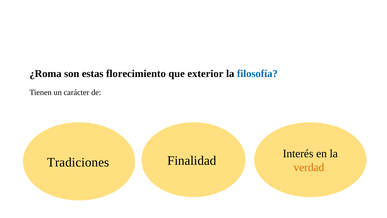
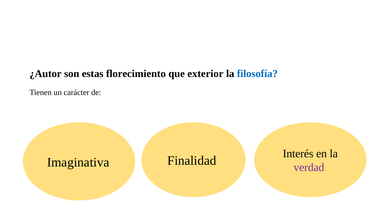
¿Roma: ¿Roma -> ¿Autor
Tradiciones: Tradiciones -> Imaginativa
verdad colour: orange -> purple
